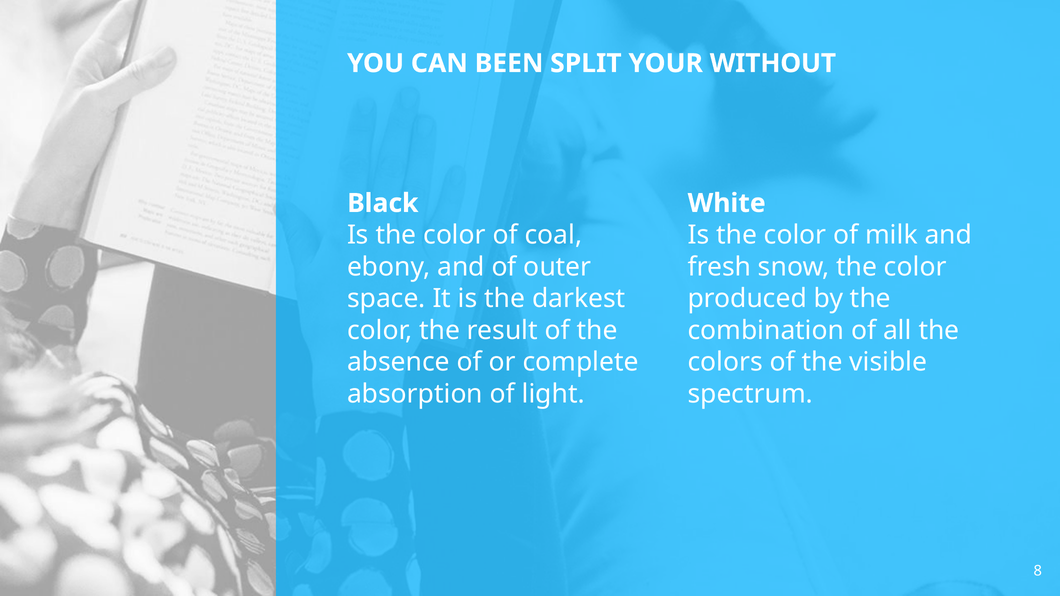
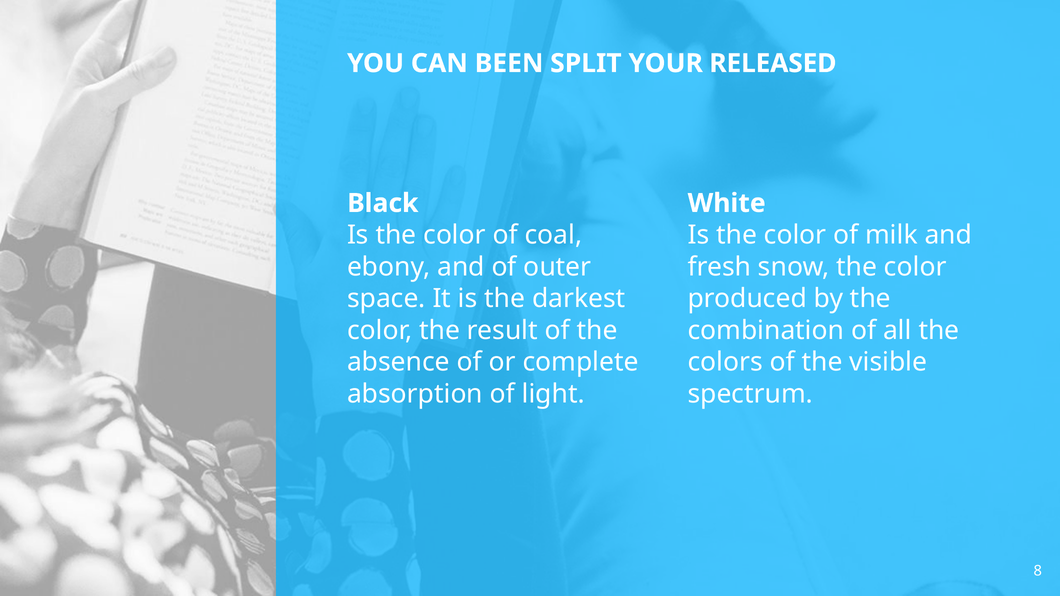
WITHOUT: WITHOUT -> RELEASED
